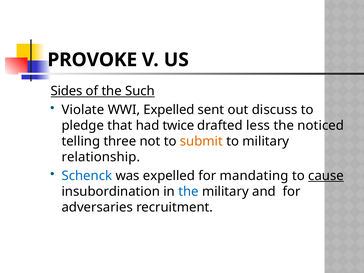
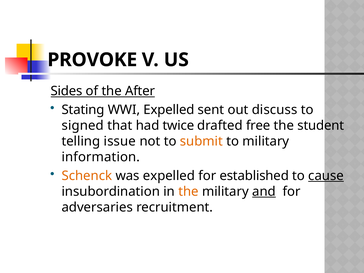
Such: Such -> After
Violate: Violate -> Stating
pledge: pledge -> signed
less: less -> free
noticed: noticed -> student
three: three -> issue
relationship: relationship -> information
Schenck colour: blue -> orange
mandating: mandating -> established
the at (188, 192) colour: blue -> orange
and underline: none -> present
